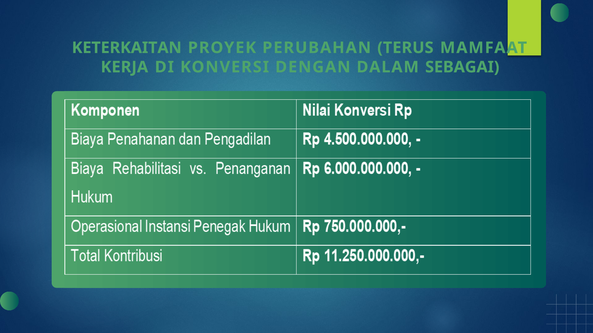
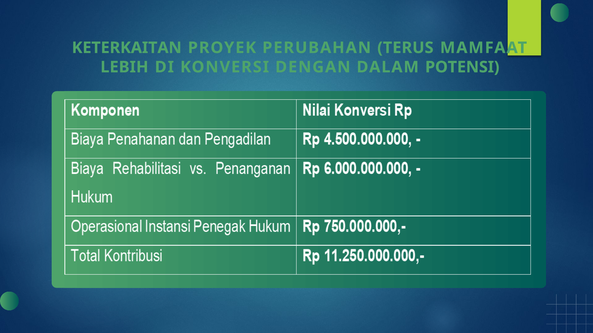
KERJA: KERJA -> LEBIH
SEBAGAI: SEBAGAI -> POTENSI
